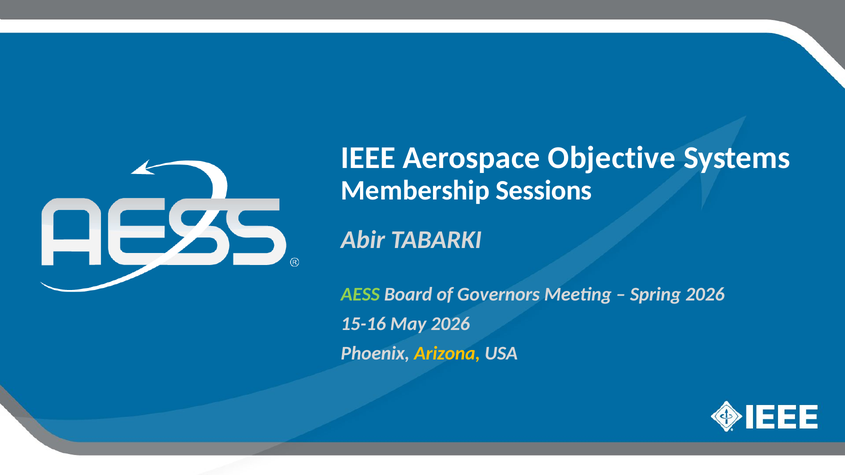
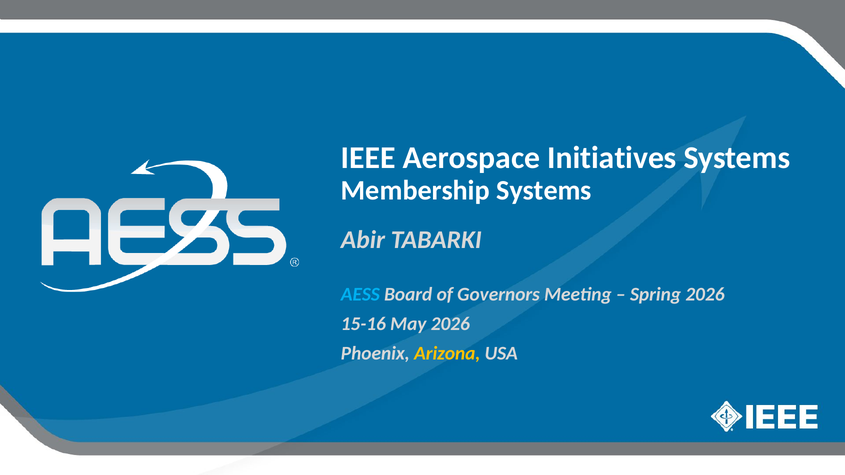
Objective: Objective -> Initiatives
Membership Sessions: Sessions -> Systems
AESS colour: light green -> light blue
